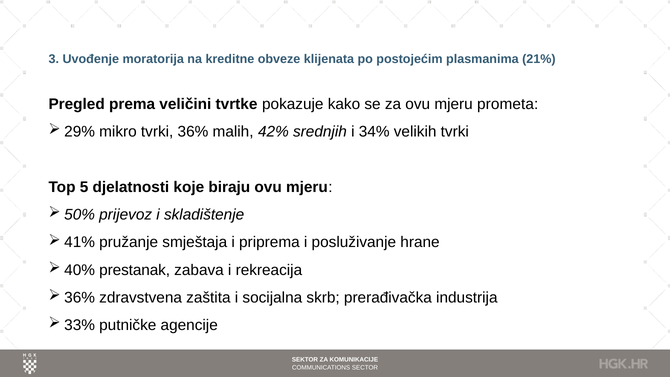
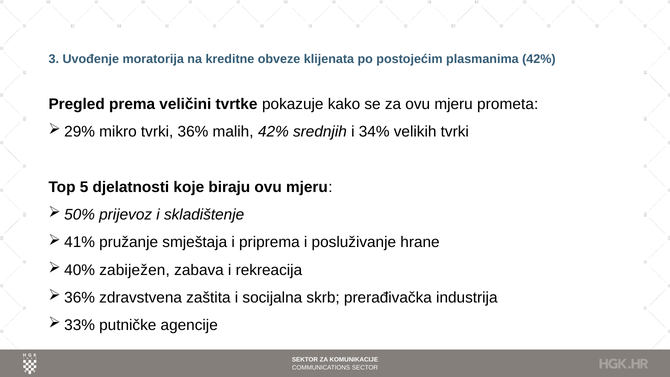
plasmanima 21%: 21% -> 42%
prestanak: prestanak -> zabiježen
